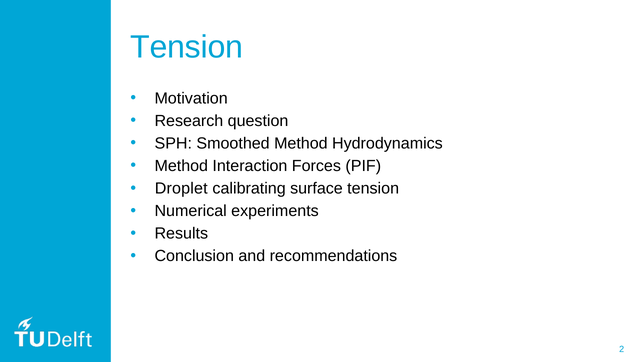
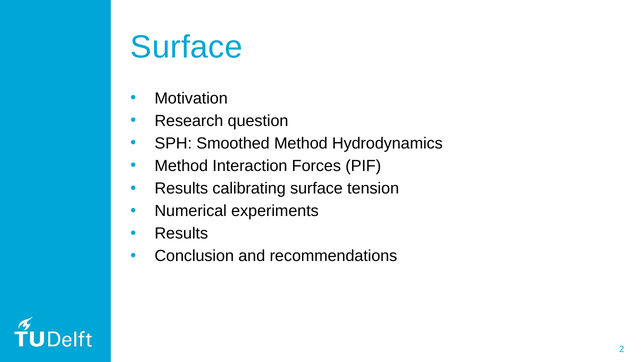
Tension at (187, 47): Tension -> Surface
Droplet at (181, 188): Droplet -> Results
